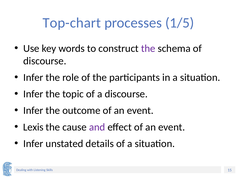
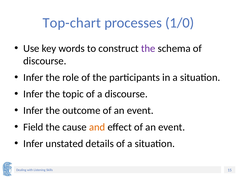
1/5: 1/5 -> 1/0
Lexis: Lexis -> Field
and colour: purple -> orange
